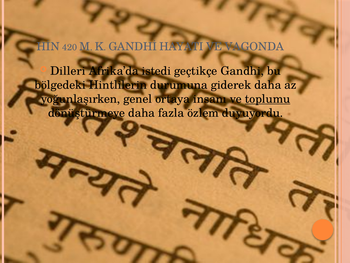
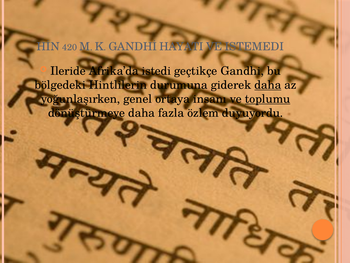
VAGONDA: VAGONDA -> ISTEMEDI
Dilleri: Dilleri -> Ileride
daha at (268, 85) underline: none -> present
